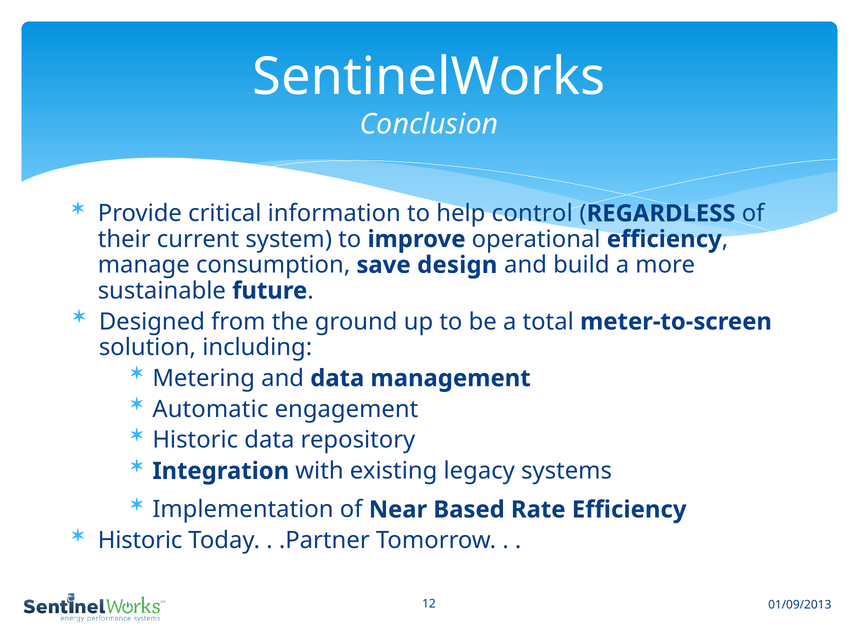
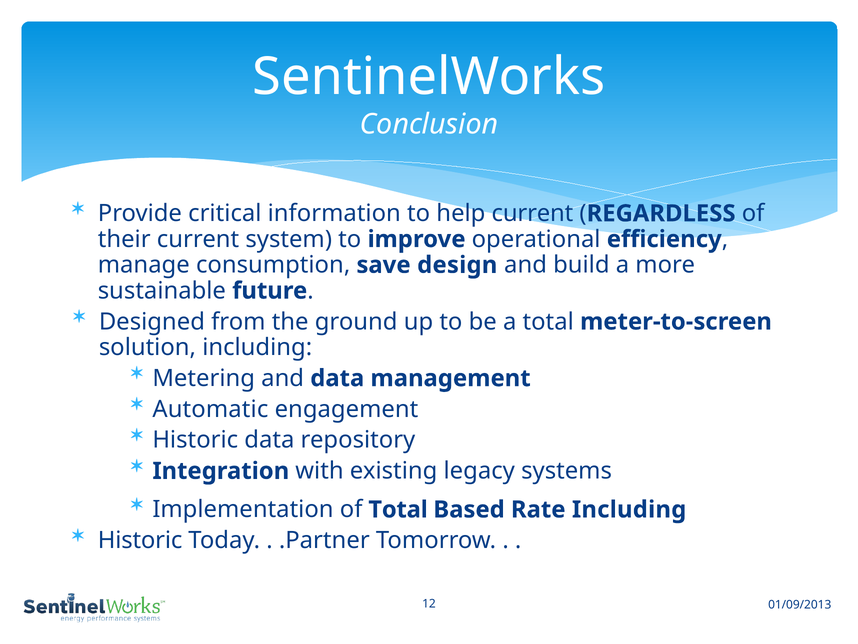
help control: control -> current
of Near: Near -> Total
Rate Efficiency: Efficiency -> Including
